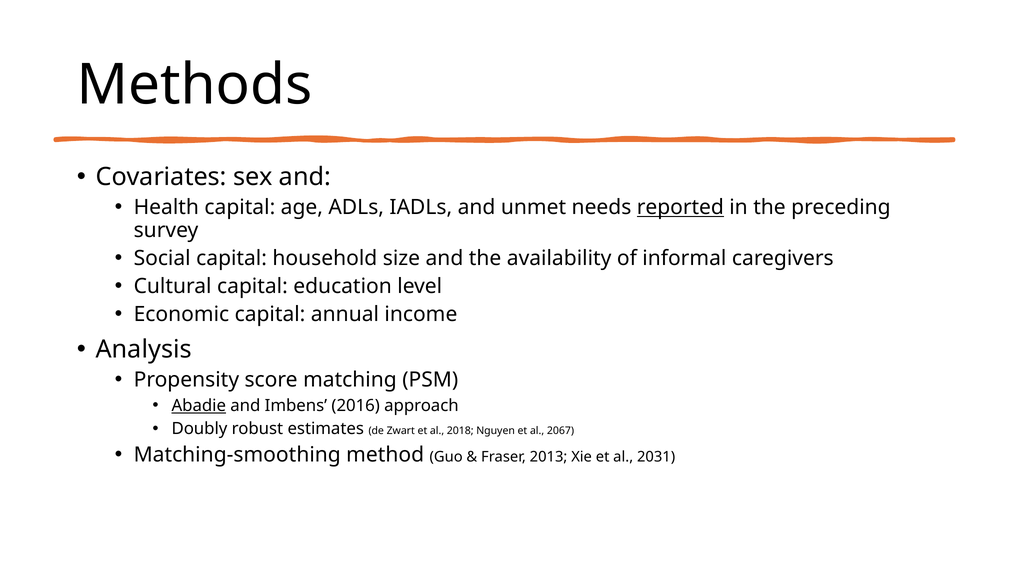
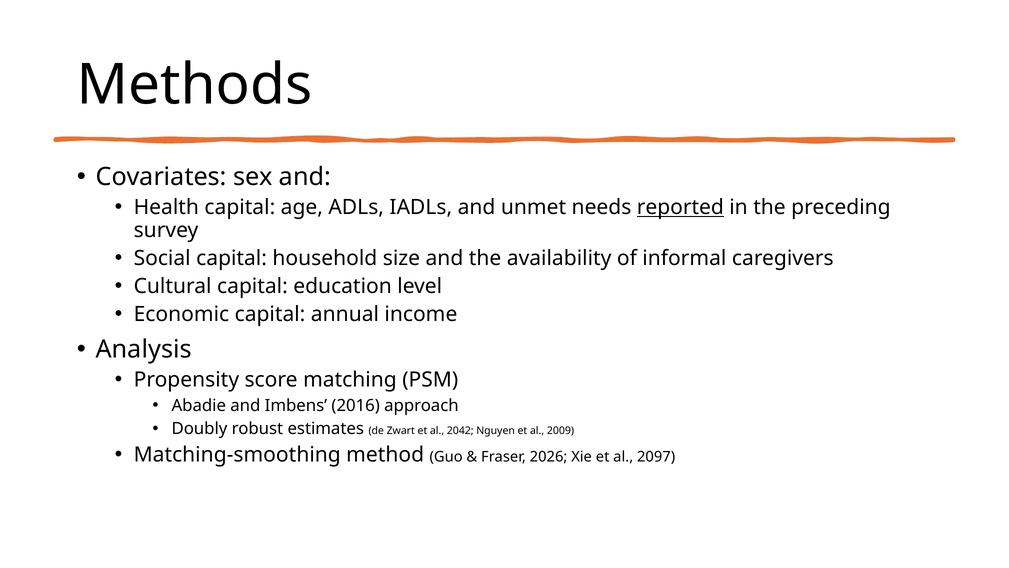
Abadie underline: present -> none
2018: 2018 -> 2042
2067: 2067 -> 2009
2013: 2013 -> 2026
2031: 2031 -> 2097
